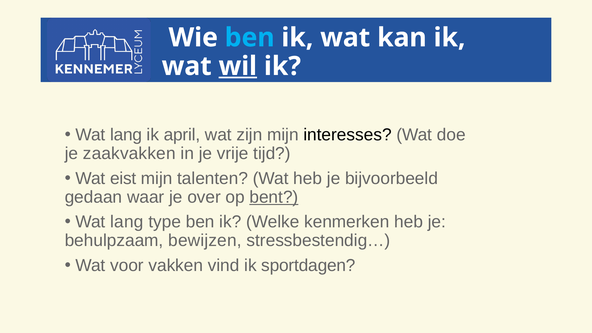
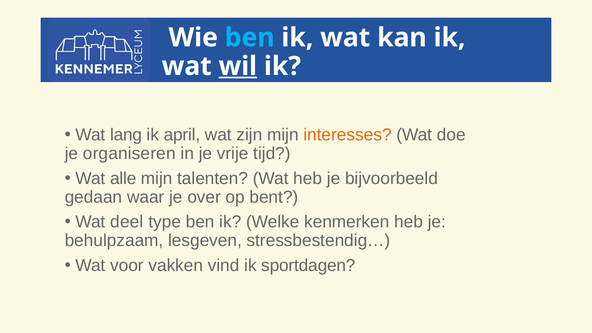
interesses colour: black -> orange
zaakvakken: zaakvakken -> organiseren
eist: eist -> alle
bent underline: present -> none
lang at (127, 222): lang -> deel
bewijzen: bewijzen -> lesgeven
